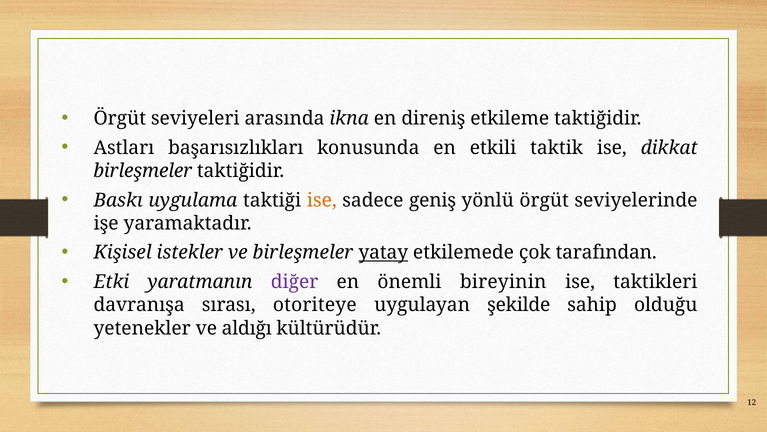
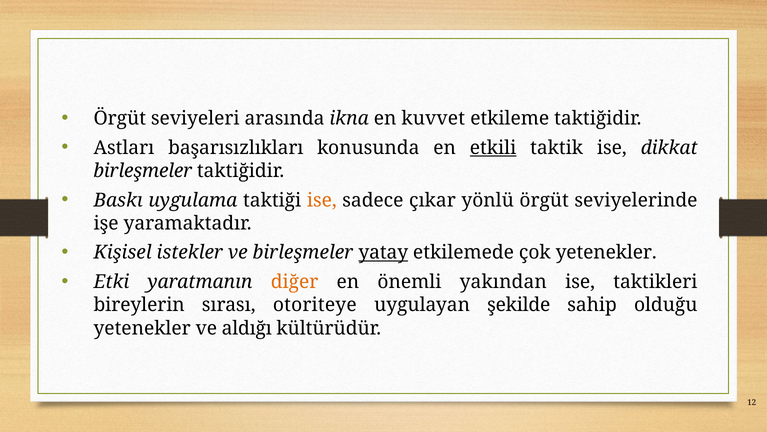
direniş: direniş -> kuvvet
etkili underline: none -> present
geniş: geniş -> çıkar
çok tarafından: tarafından -> yetenekler
diğer colour: purple -> orange
bireyinin: bireyinin -> yakından
davranışa: davranışa -> bireylerin
